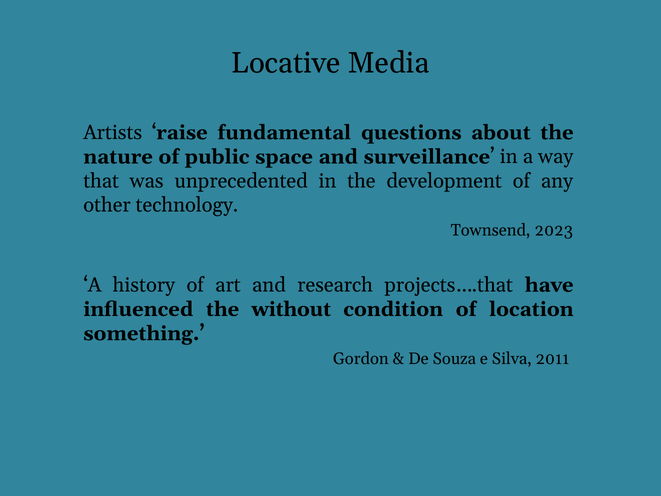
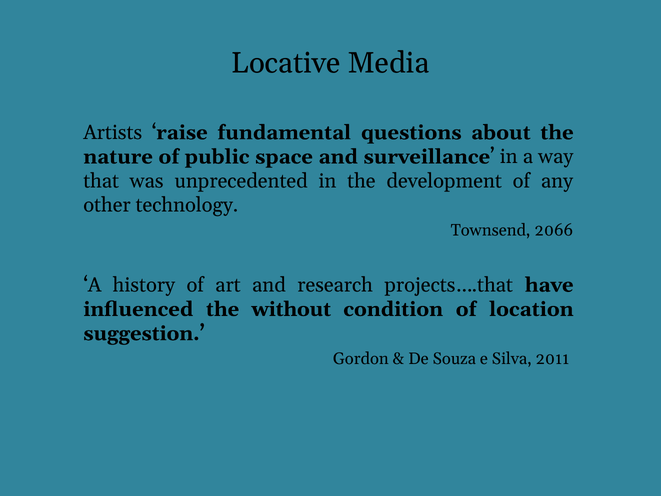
2023: 2023 -> 2066
something: something -> suggestion
